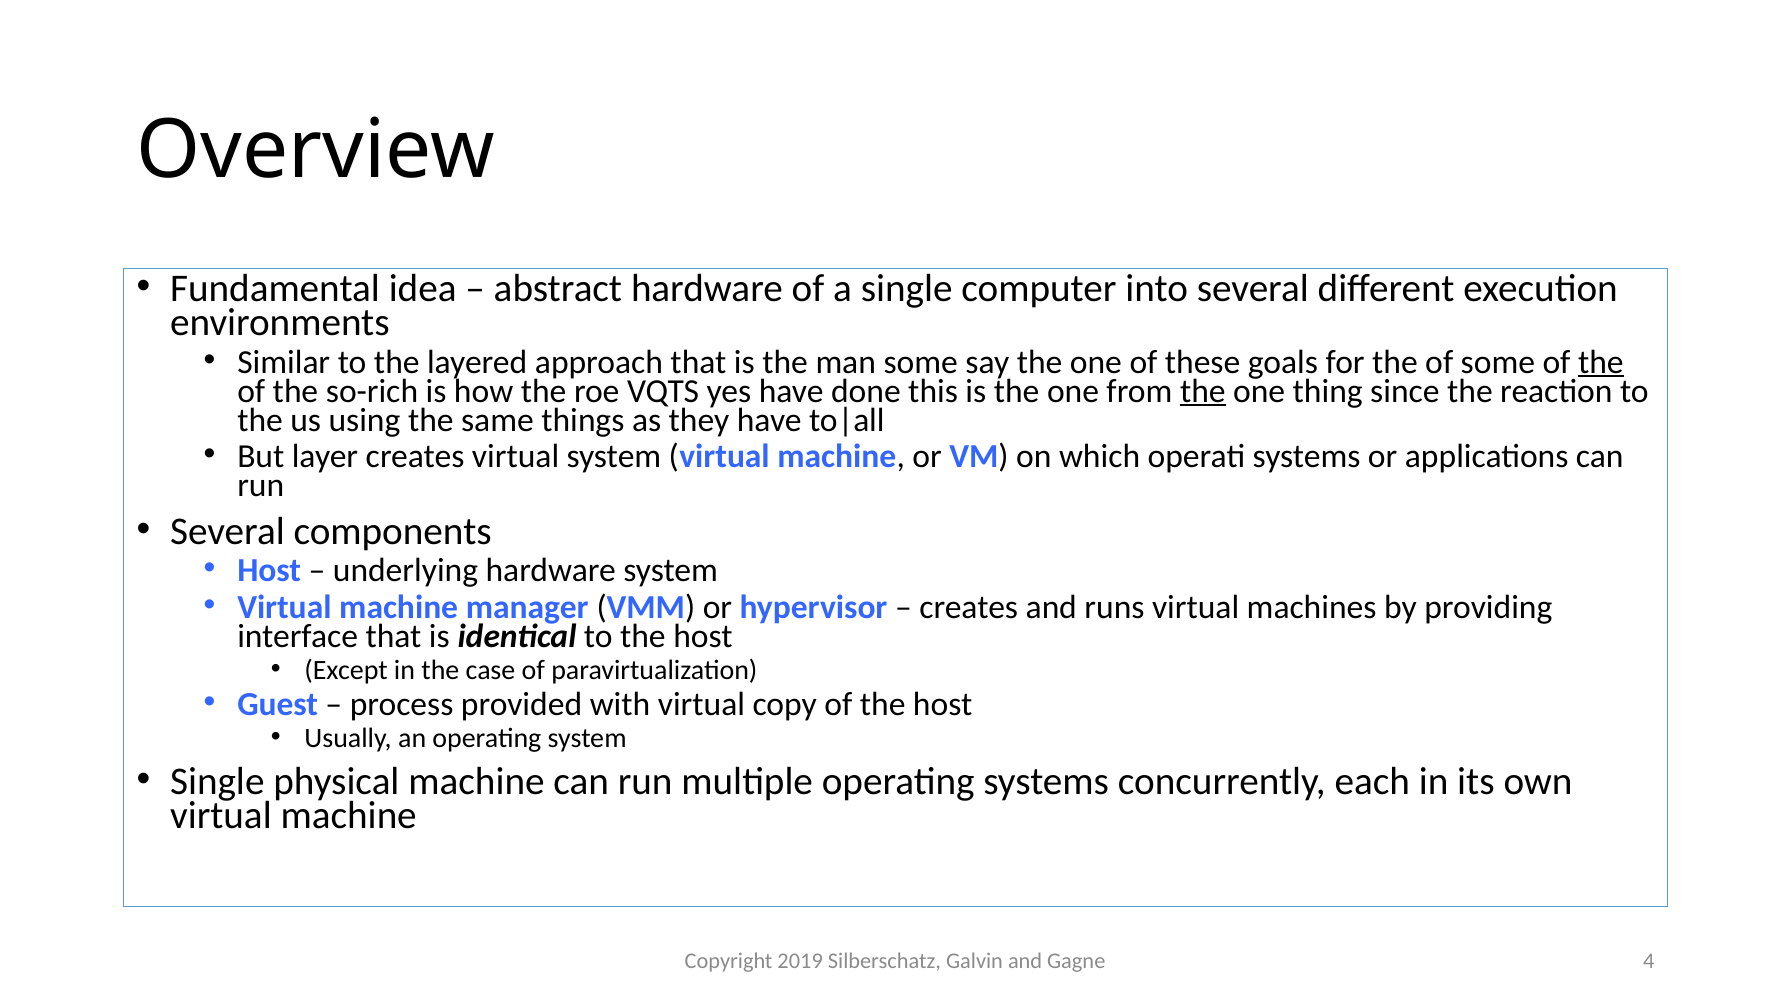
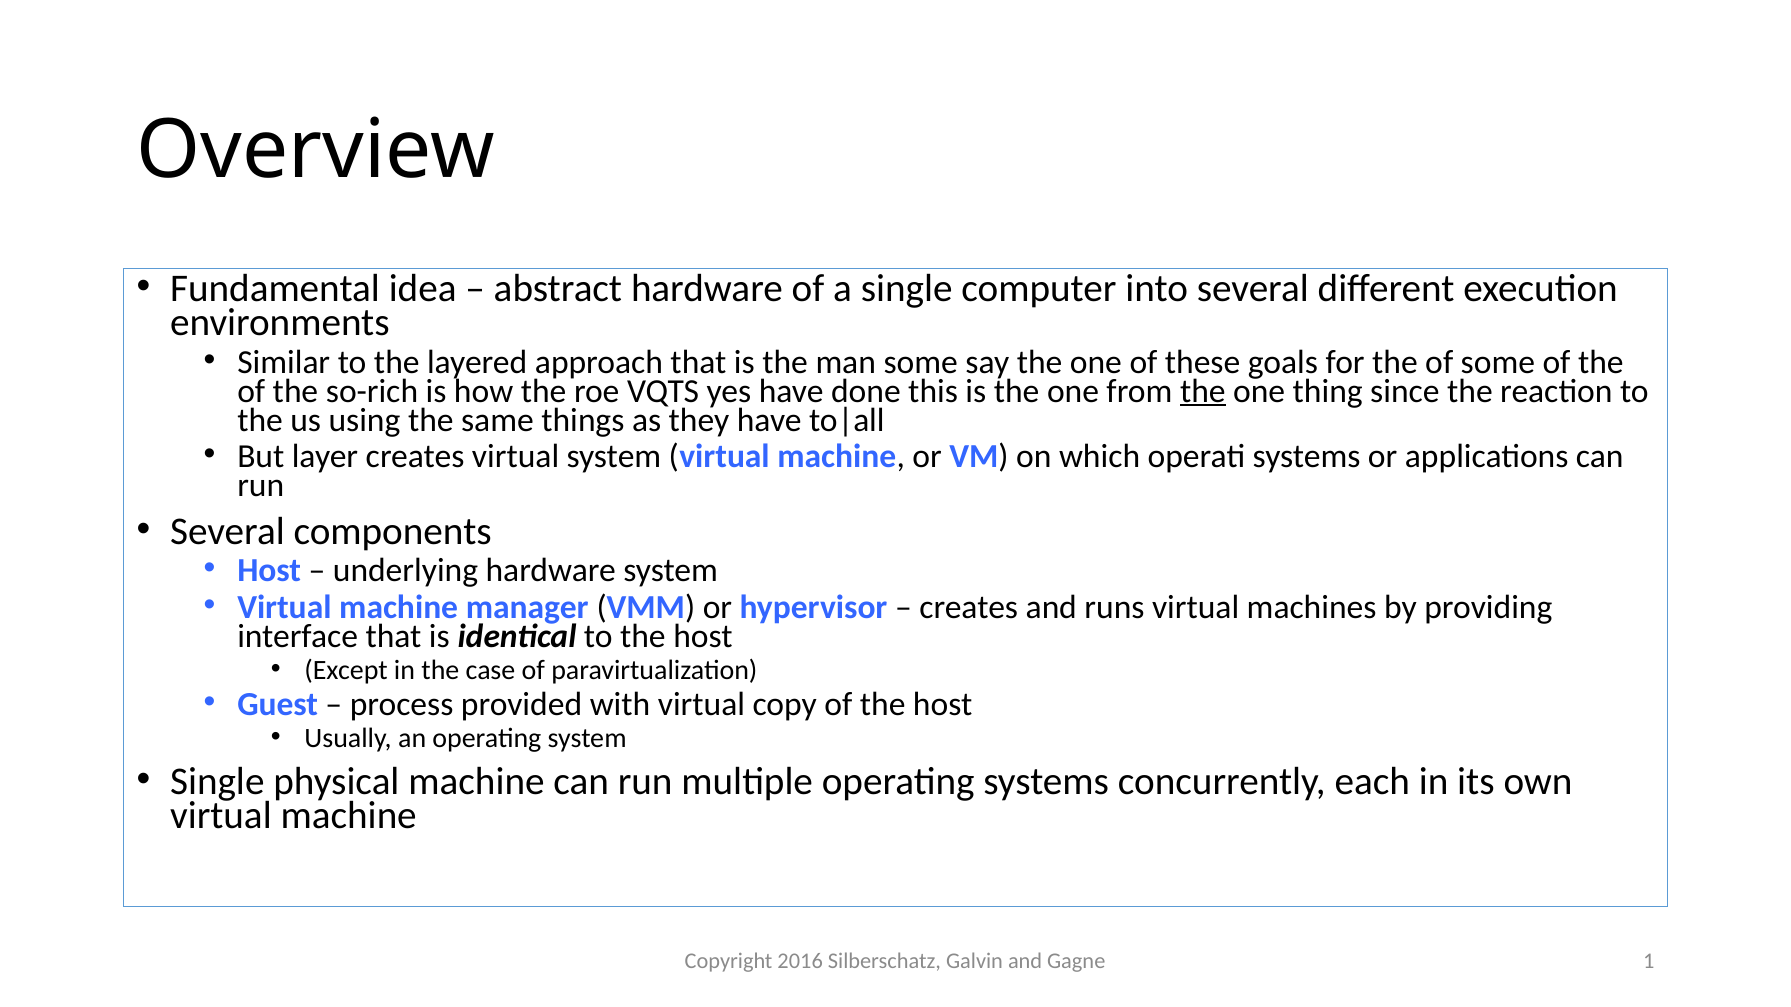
the at (1601, 362) underline: present -> none
2019: 2019 -> 2016
4: 4 -> 1
